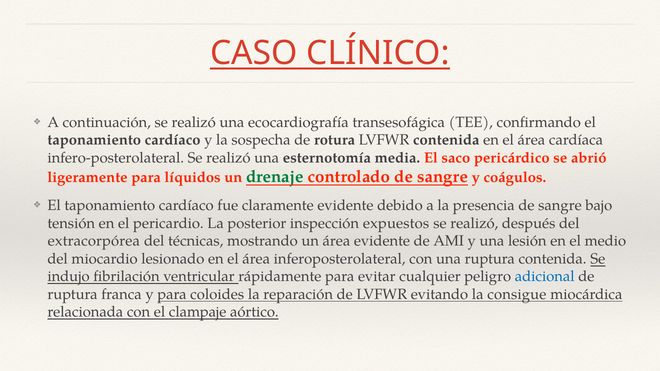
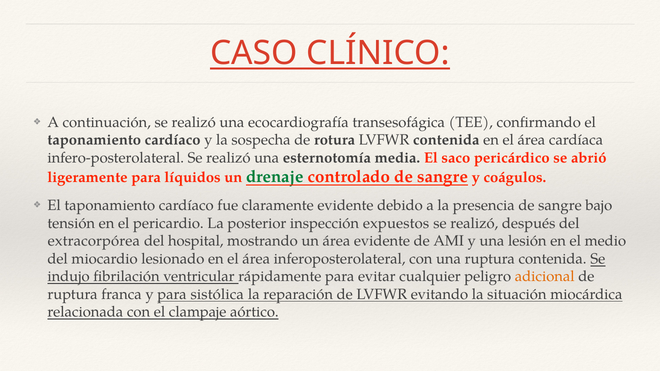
técnicas: técnicas -> hospital
adicional colour: blue -> orange
coloides: coloides -> sistólica
consigue: consigue -> situación
